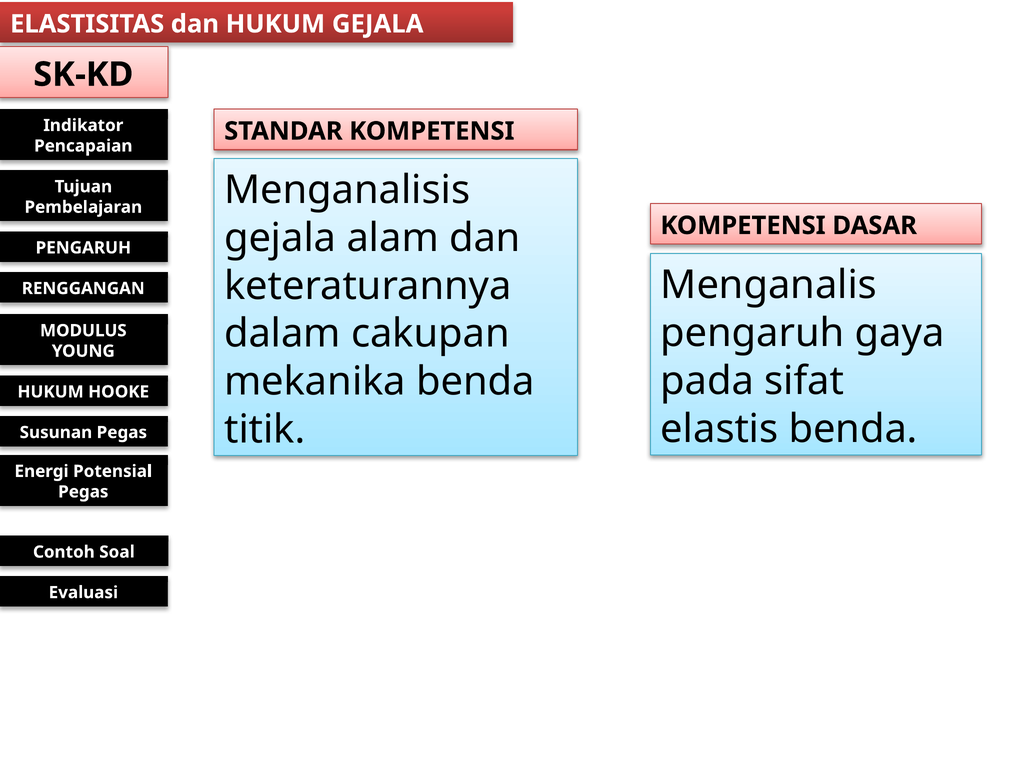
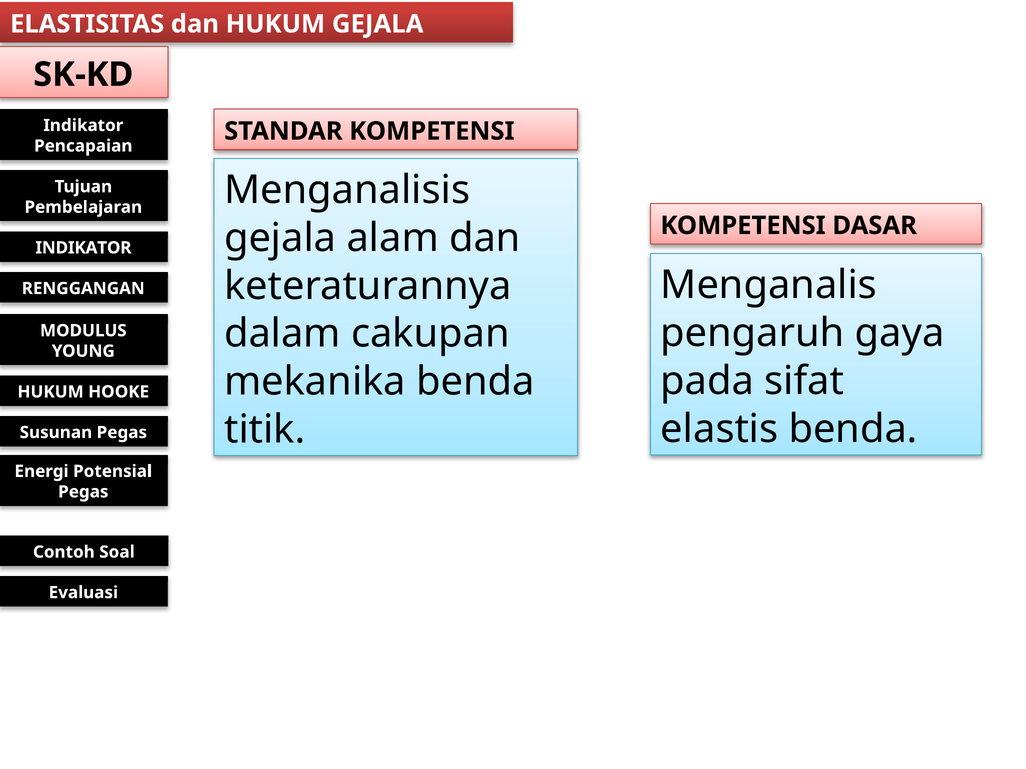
PENGARUH at (83, 248): PENGARUH -> INDIKATOR
